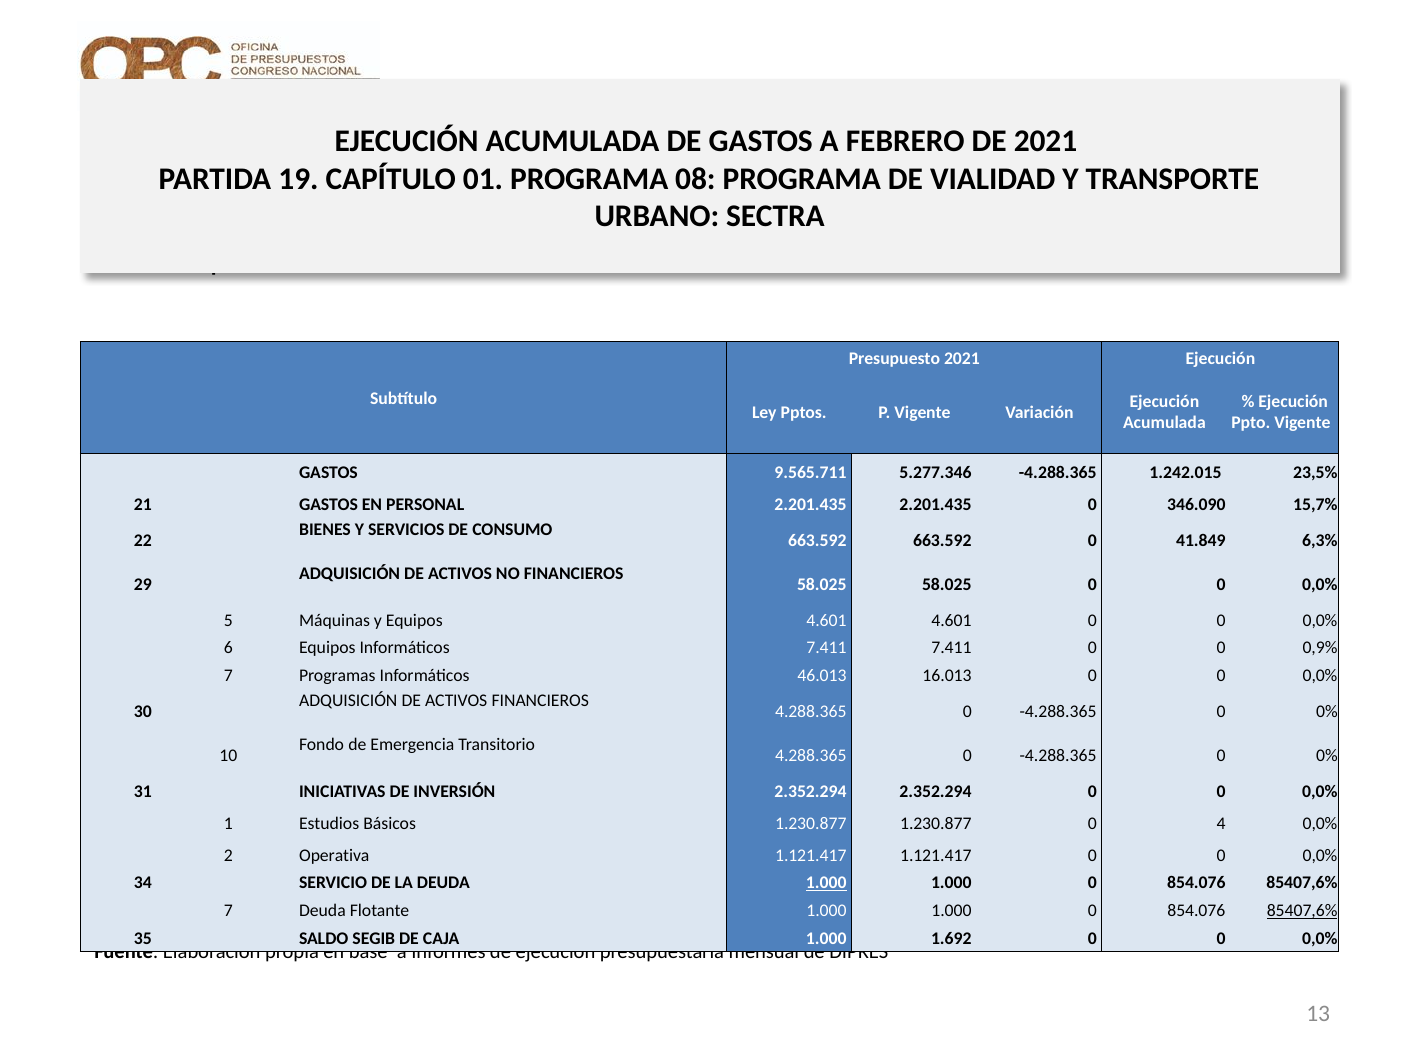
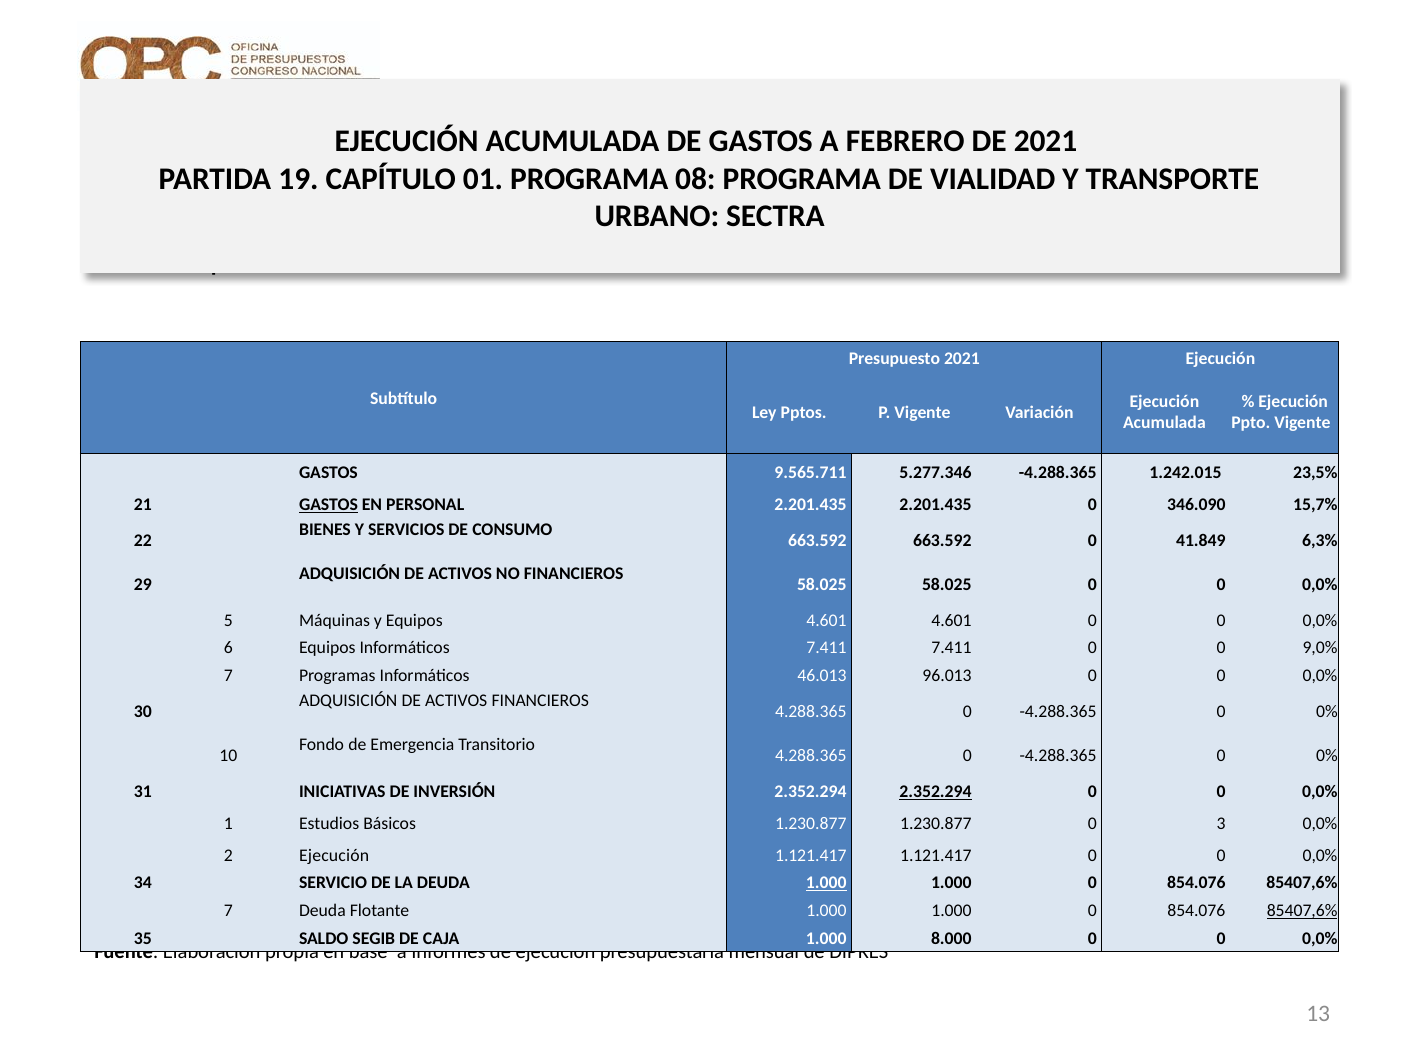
GASTOS at (329, 504) underline: none -> present
0,9%: 0,9% -> 9,0%
16.013: 16.013 -> 96.013
2.352.294 at (936, 791) underline: none -> present
4: 4 -> 3
2 Operativa: Operativa -> Ejecución
1.692: 1.692 -> 8.000
